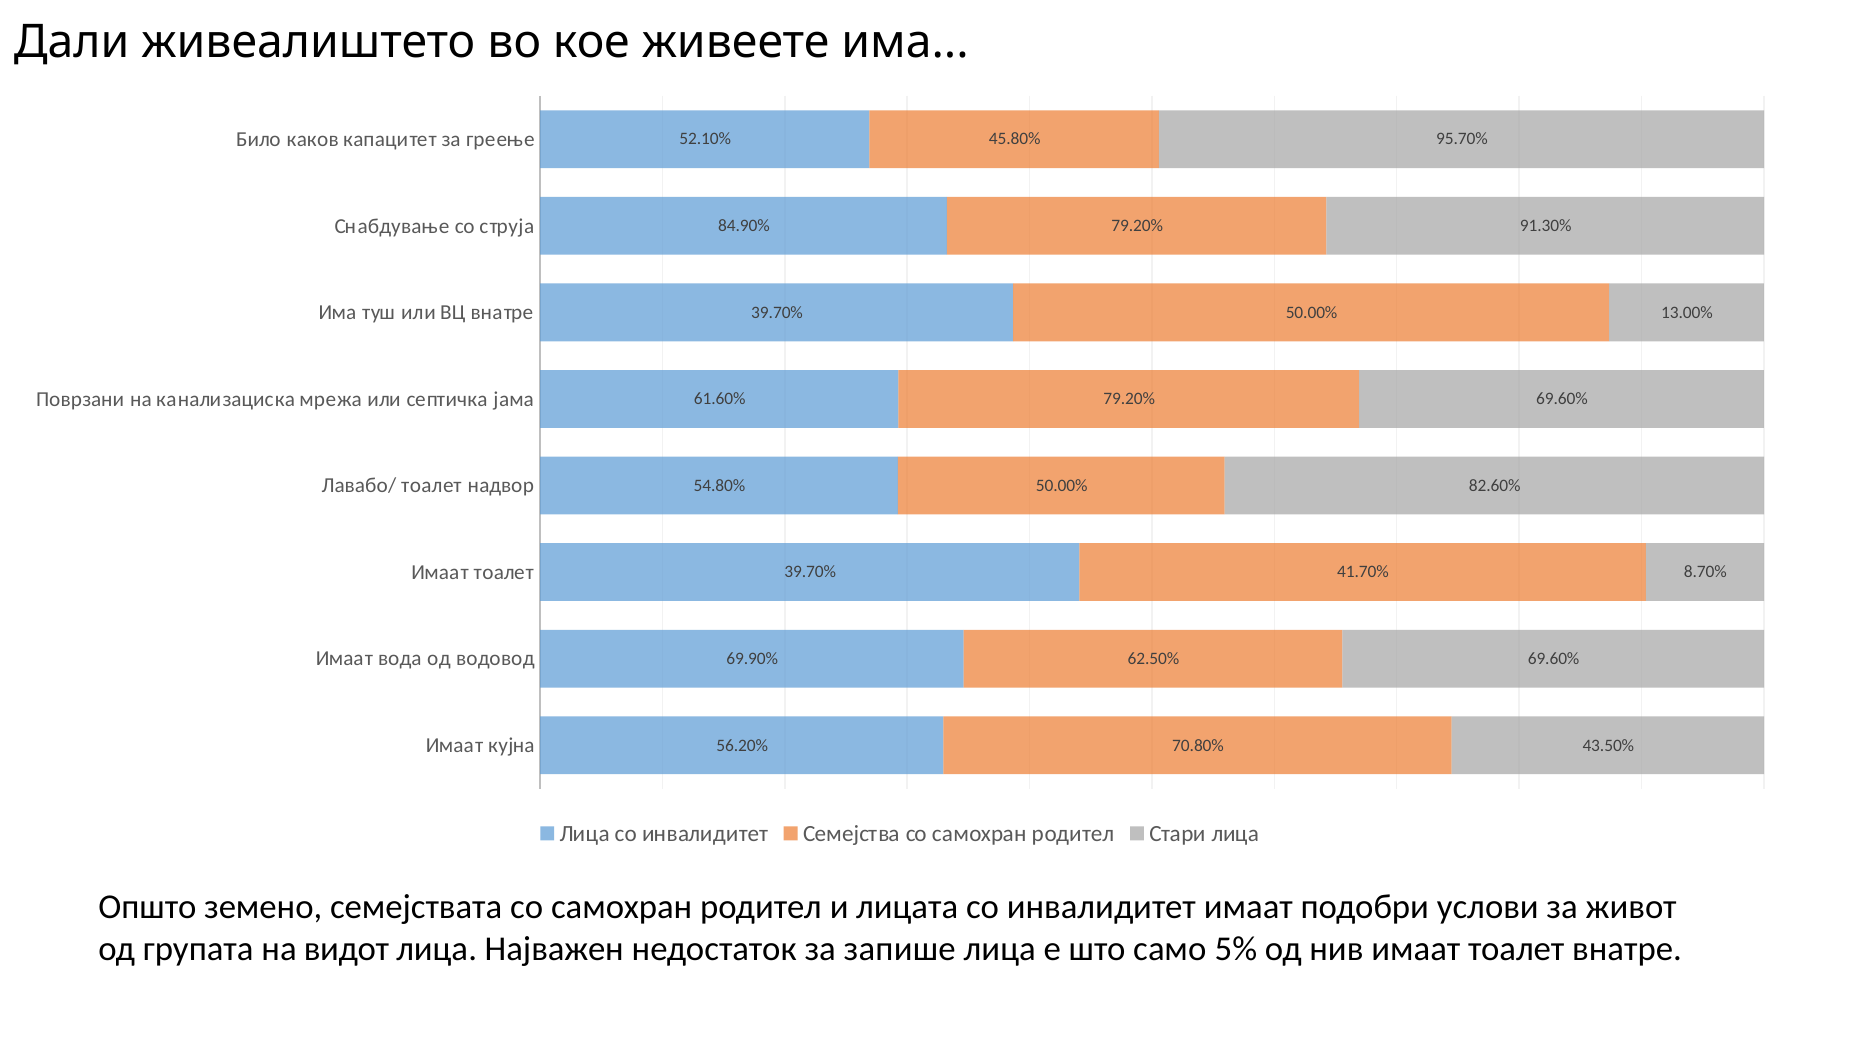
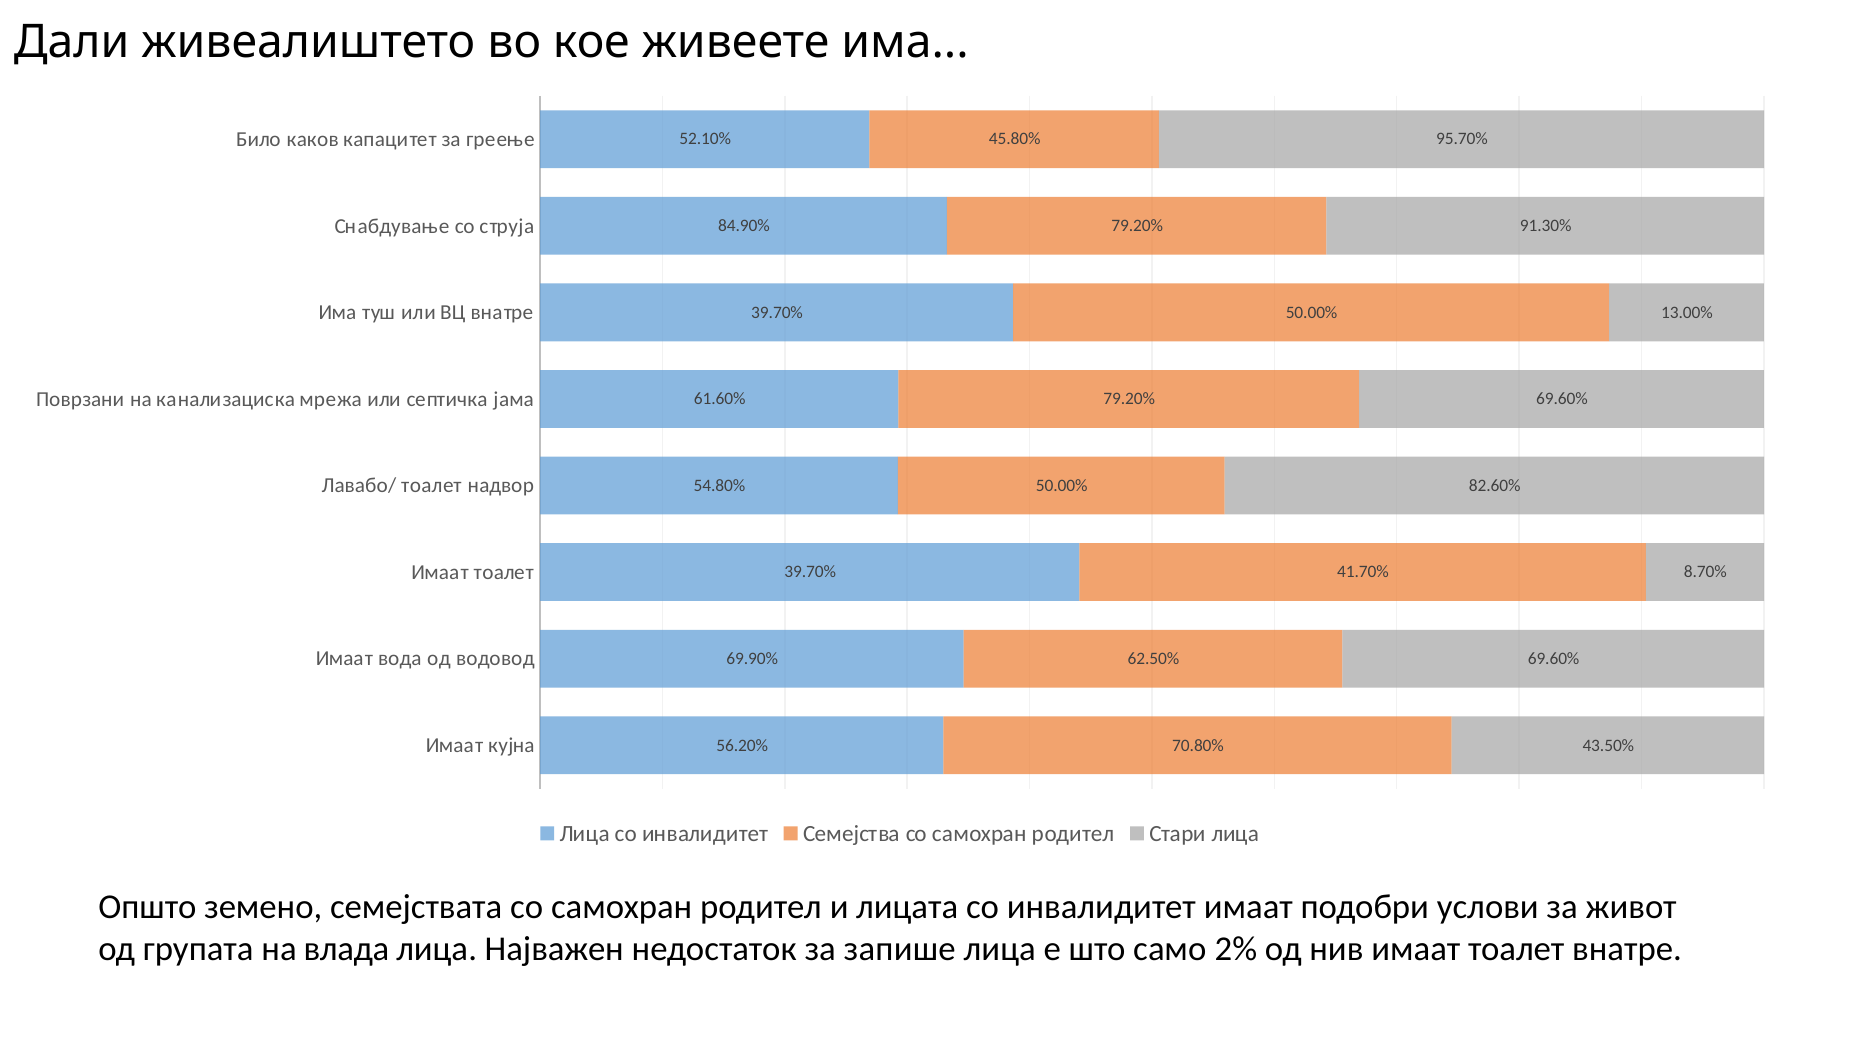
видот: видот -> влада
5%: 5% -> 2%
